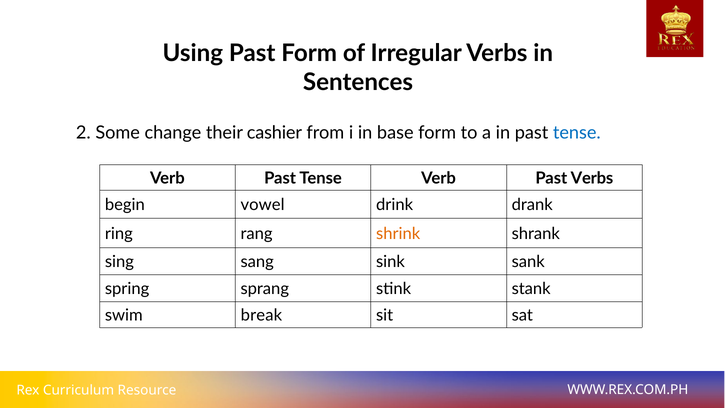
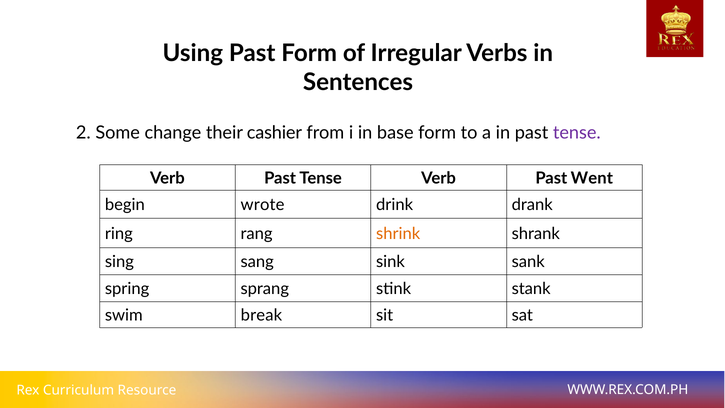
tense at (577, 133) colour: blue -> purple
Past Verbs: Verbs -> Went
vowel: vowel -> wrote
